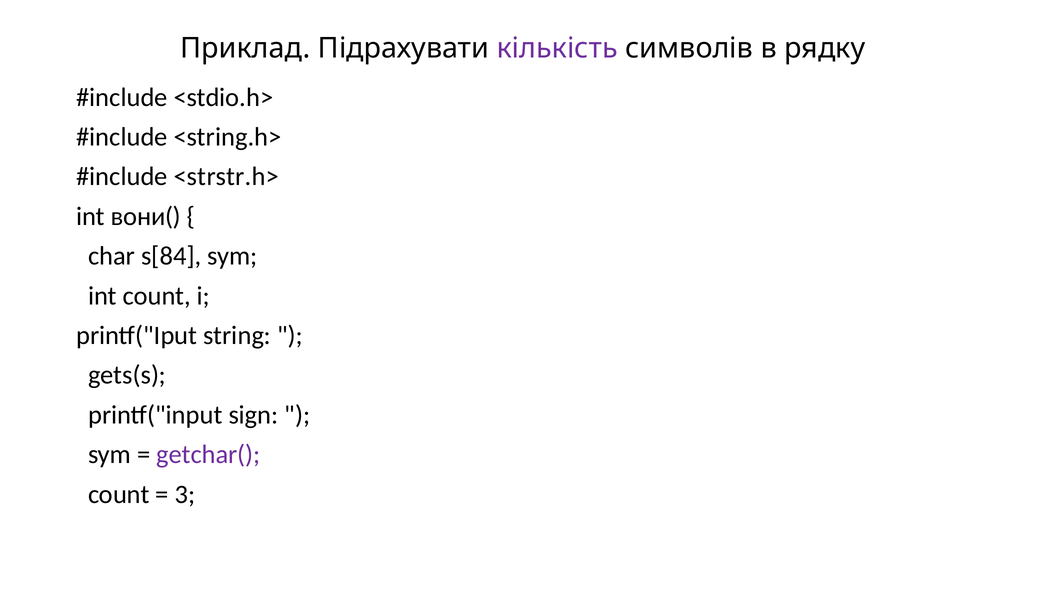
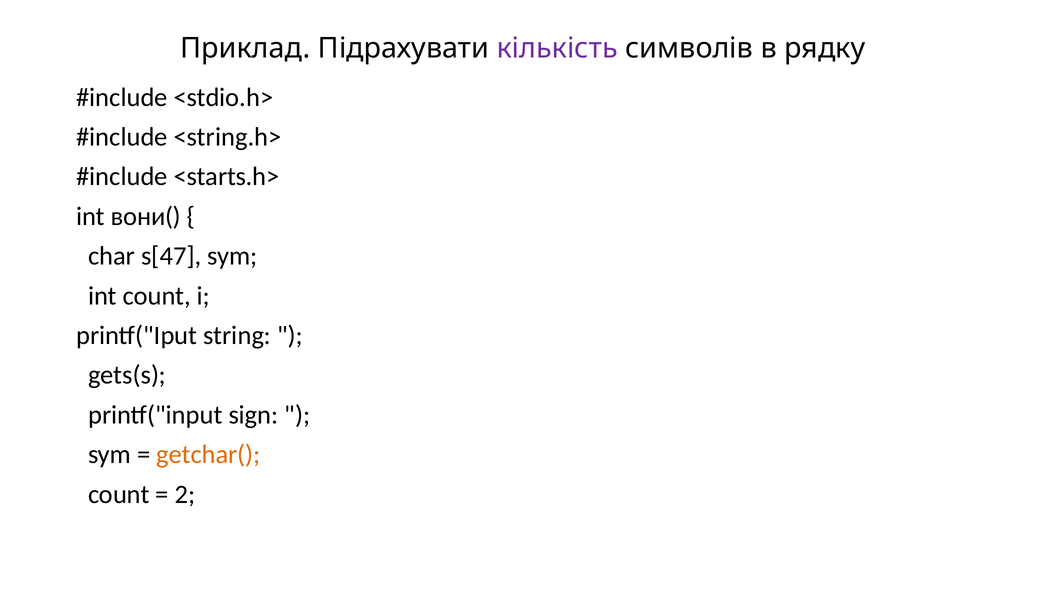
<strstr.h>: <strstr.h> -> <starts.h>
s[84: s[84 -> s[47
getchar( colour: purple -> orange
3: 3 -> 2
